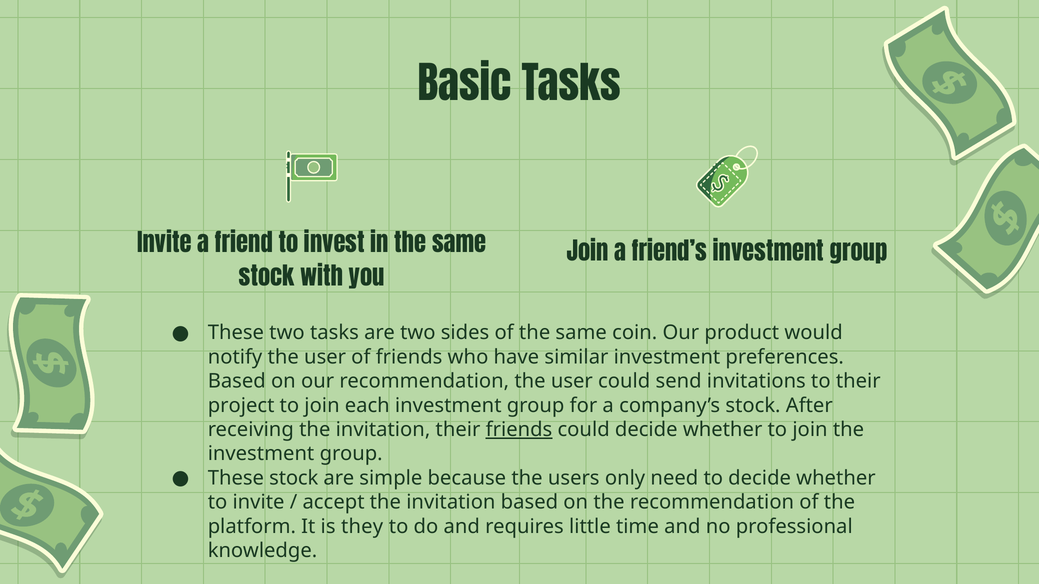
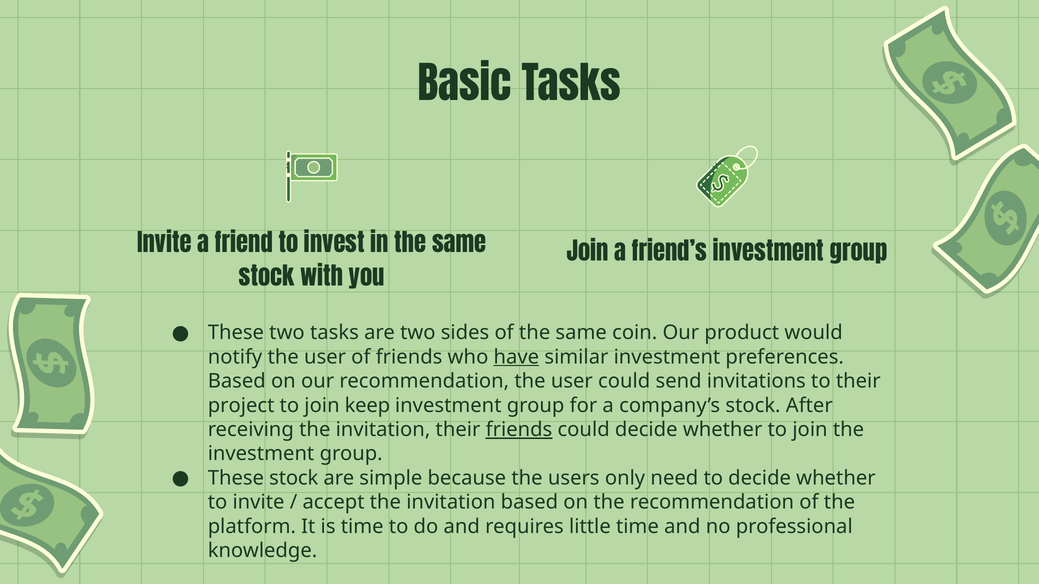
have underline: none -> present
each: each -> keep
is they: they -> time
